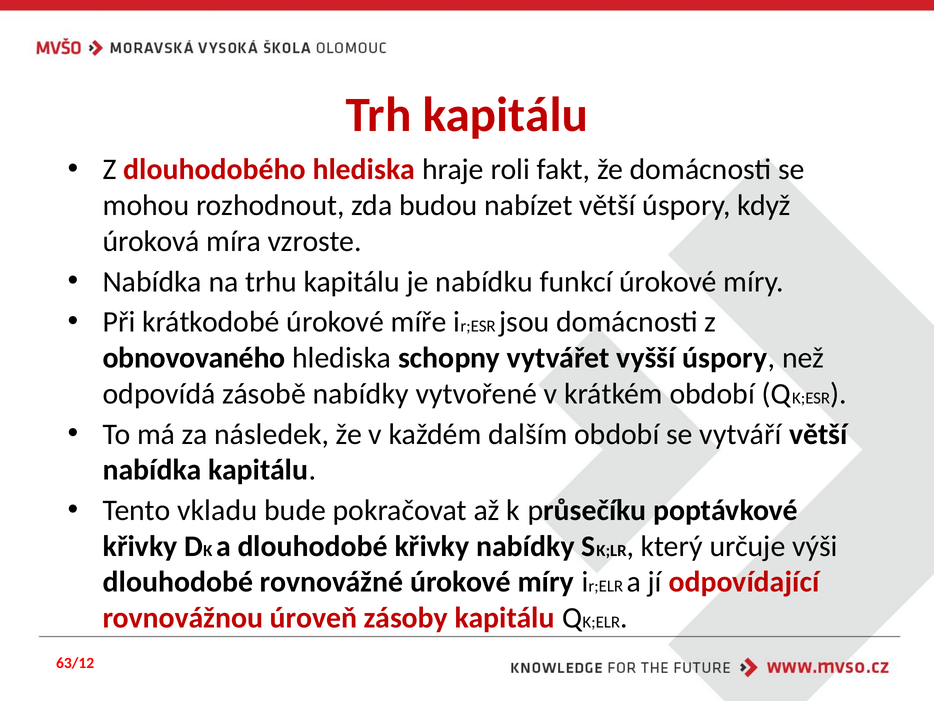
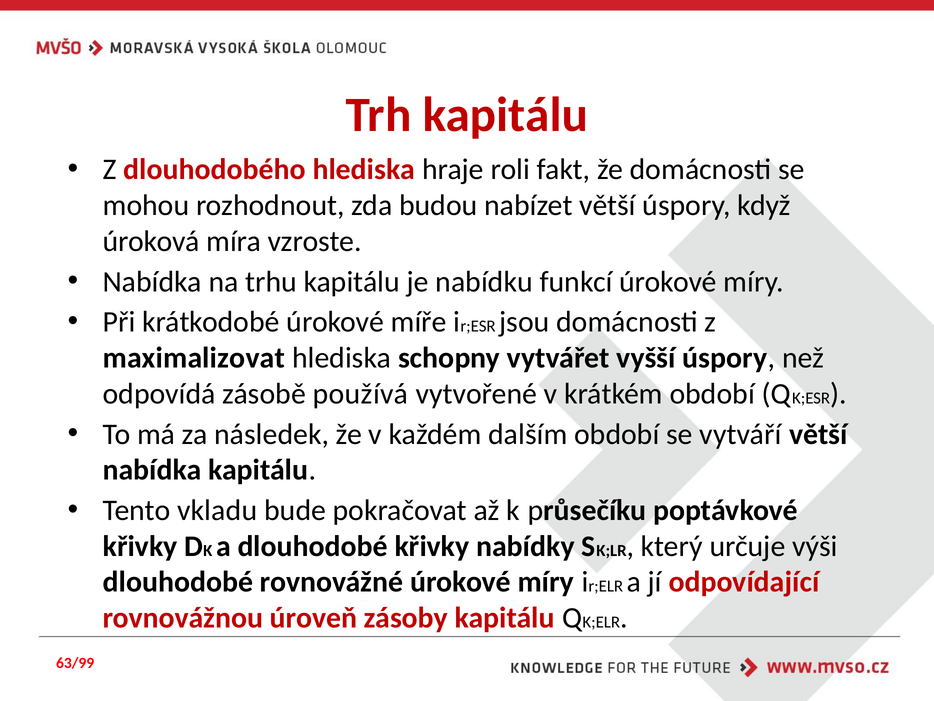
obnovovaného: obnovovaného -> maximalizovat
zásobě nabídky: nabídky -> používá
63/12: 63/12 -> 63/99
